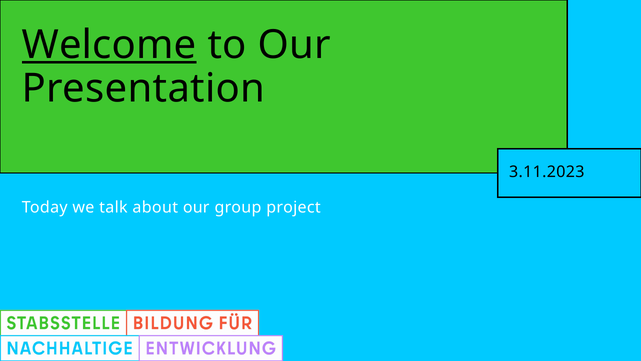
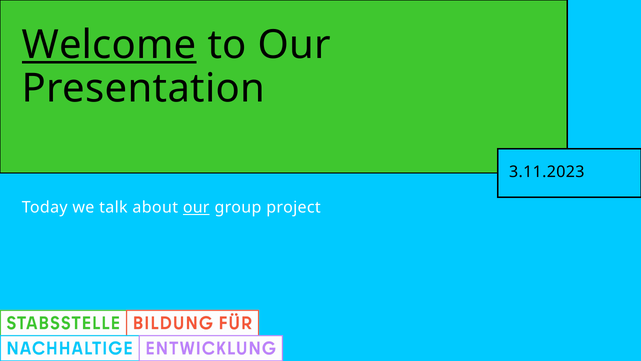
our at (196, 207) underline: none -> present
